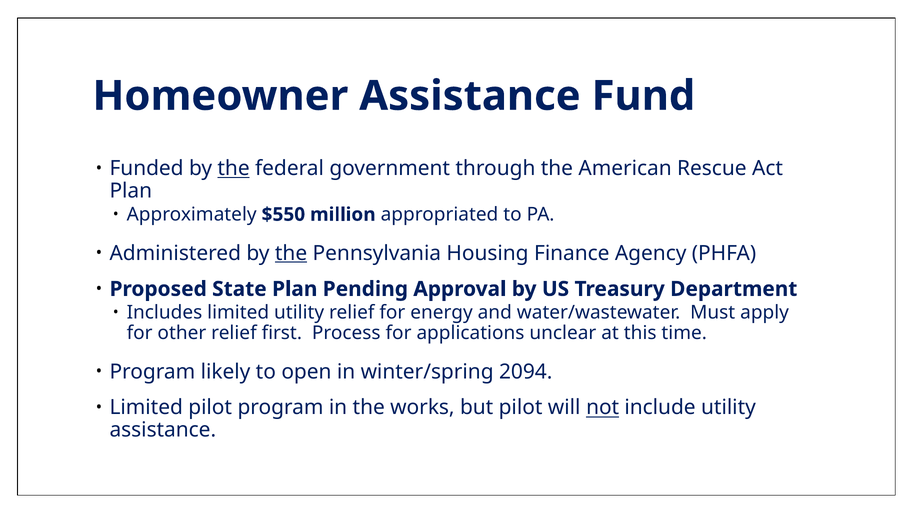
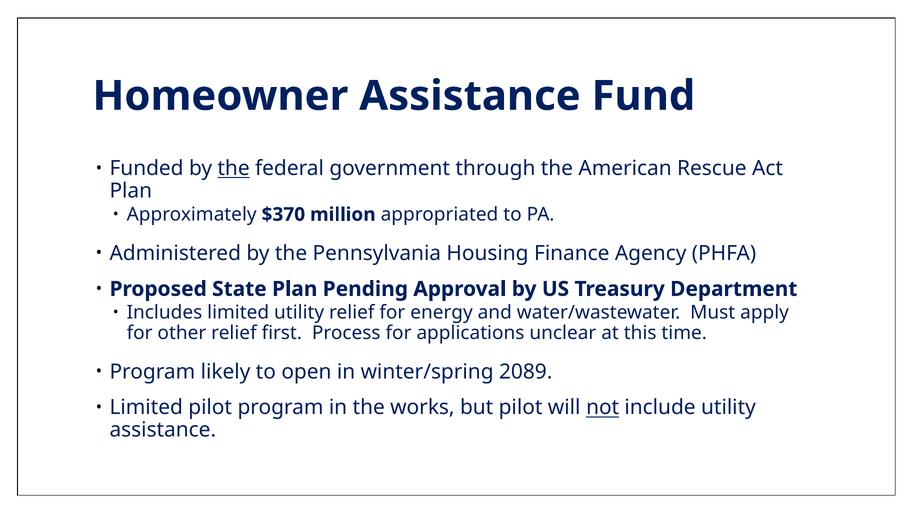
$550: $550 -> $370
the at (291, 253) underline: present -> none
2094: 2094 -> 2089
